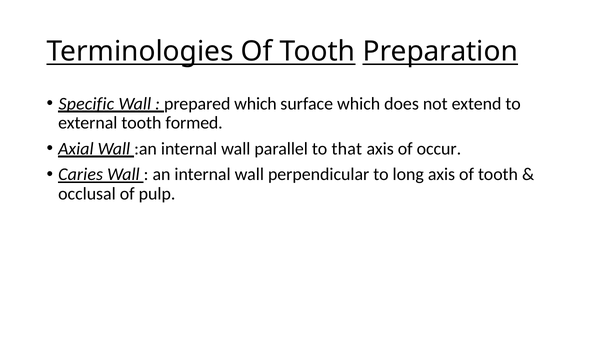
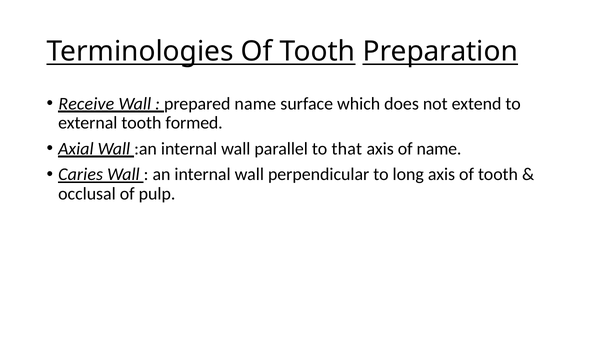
Specific: Specific -> Receive
prepared which: which -> name
of occur: occur -> name
